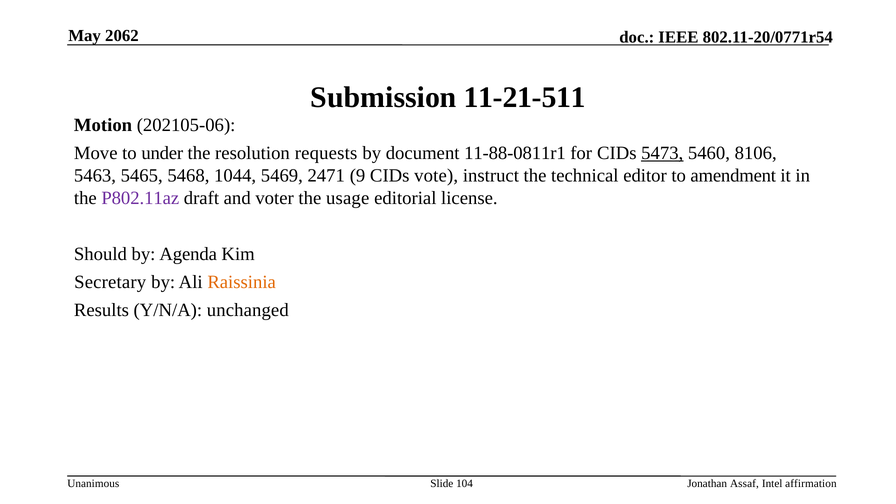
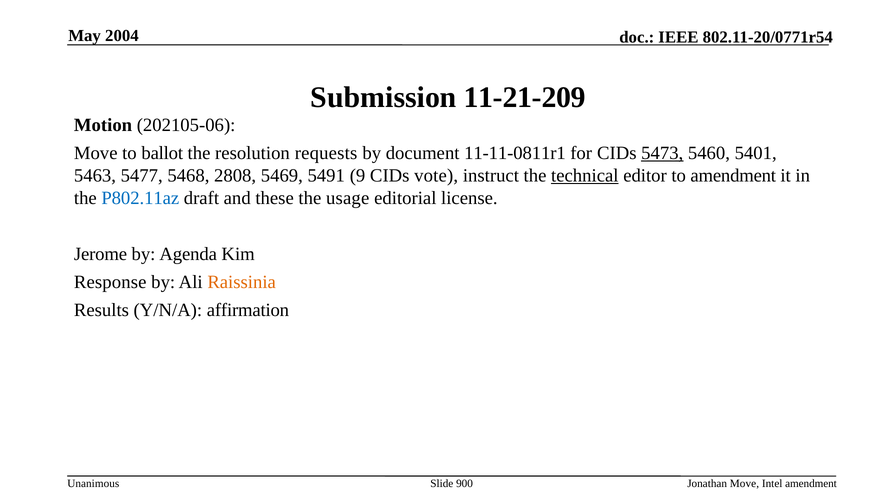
2062: 2062 -> 2004
11-21-511: 11-21-511 -> 11-21-209
under: under -> ballot
11-88-0811r1: 11-88-0811r1 -> 11-11-0811r1
8106: 8106 -> 5401
5465: 5465 -> 5477
1044: 1044 -> 2808
2471: 2471 -> 5491
technical underline: none -> present
P802.11az colour: purple -> blue
voter: voter -> these
Should: Should -> Jerome
Secretary: Secretary -> Response
unchanged: unchanged -> affirmation
104: 104 -> 900
Jonathan Assaf: Assaf -> Move
Intel affirmation: affirmation -> amendment
